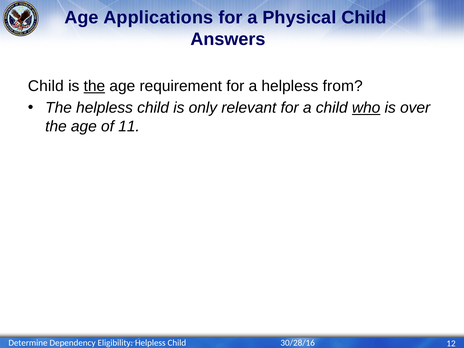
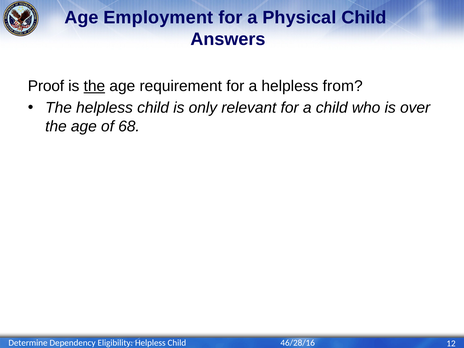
Applications: Applications -> Employment
Child at (46, 86): Child -> Proof
who underline: present -> none
11: 11 -> 68
30/28/16: 30/28/16 -> 46/28/16
